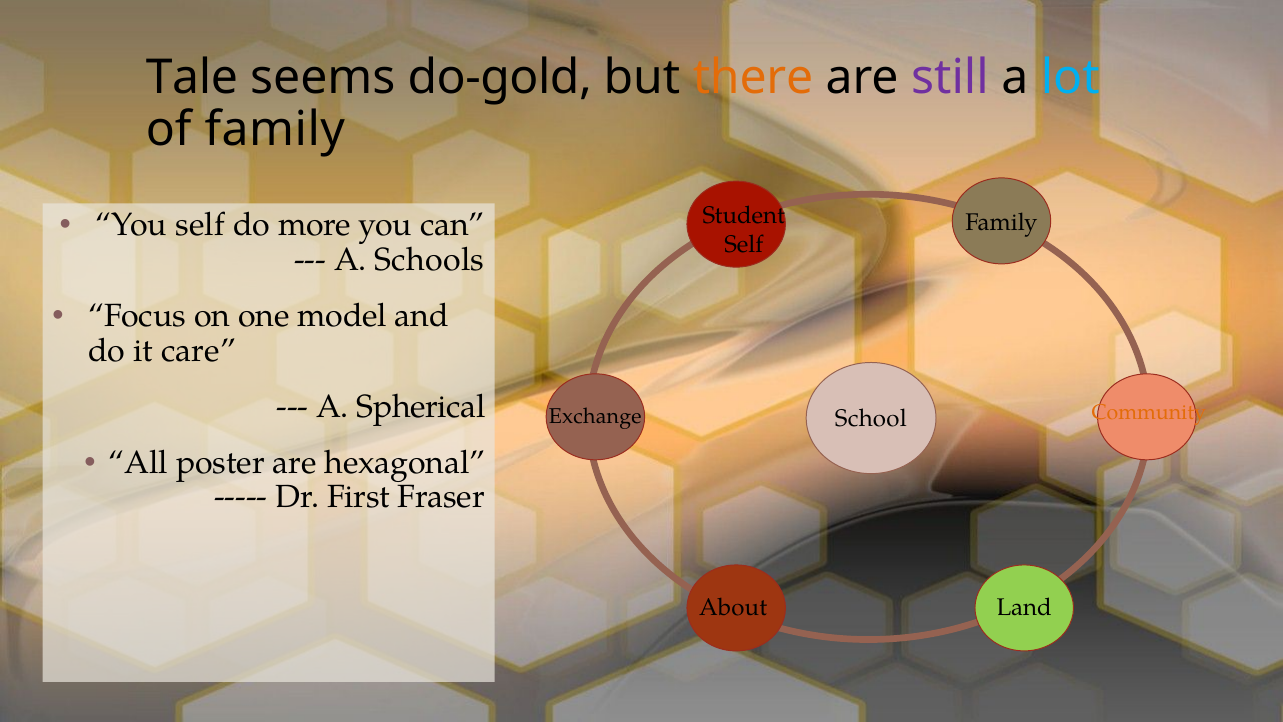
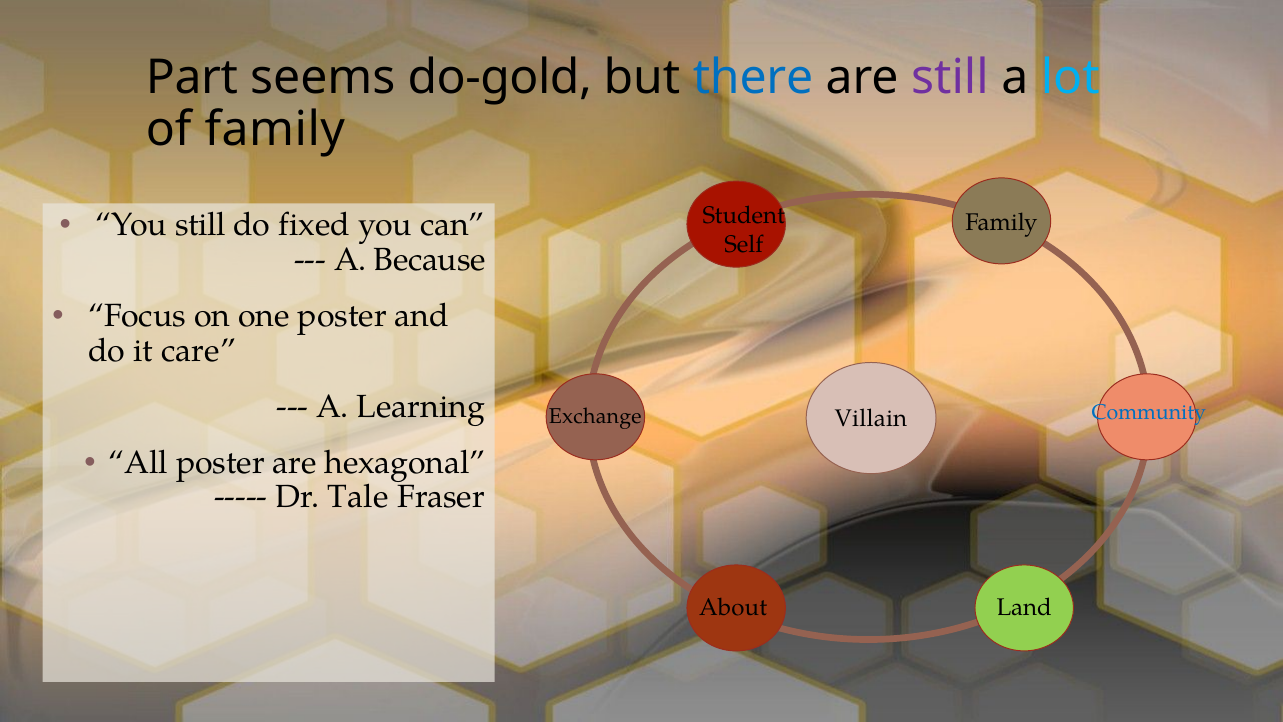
Tale: Tale -> Part
there colour: orange -> blue
You self: self -> still
more: more -> fixed
Schools: Schools -> Because
one model: model -> poster
Spherical: Spherical -> Learning
Community colour: orange -> blue
School: School -> Villain
First: First -> Tale
